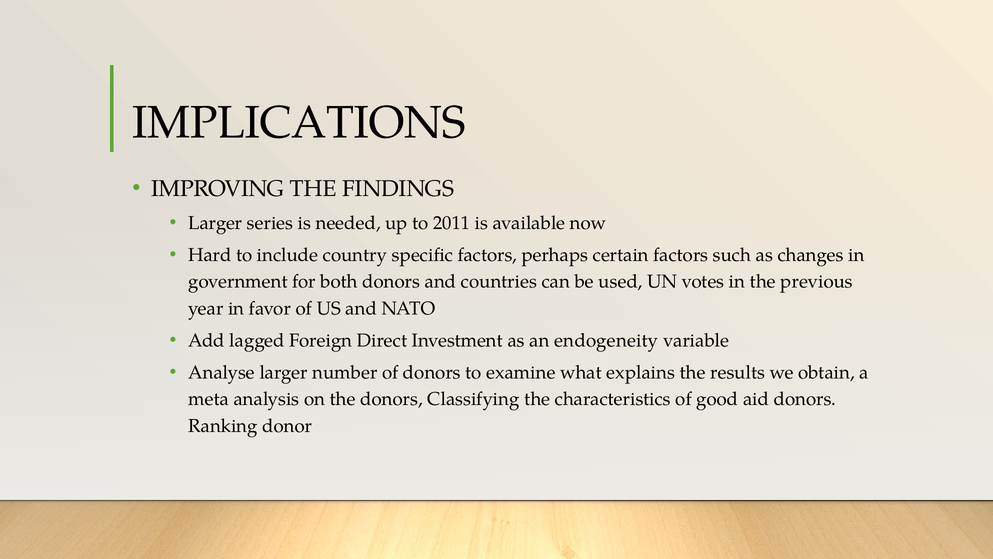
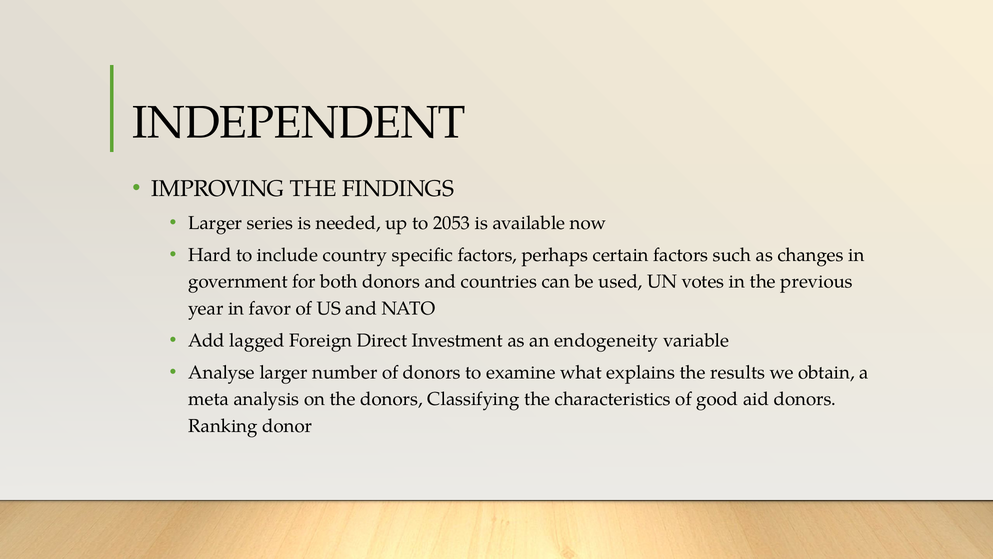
IMPLICATIONS: IMPLICATIONS -> INDEPENDENT
2011: 2011 -> 2053
